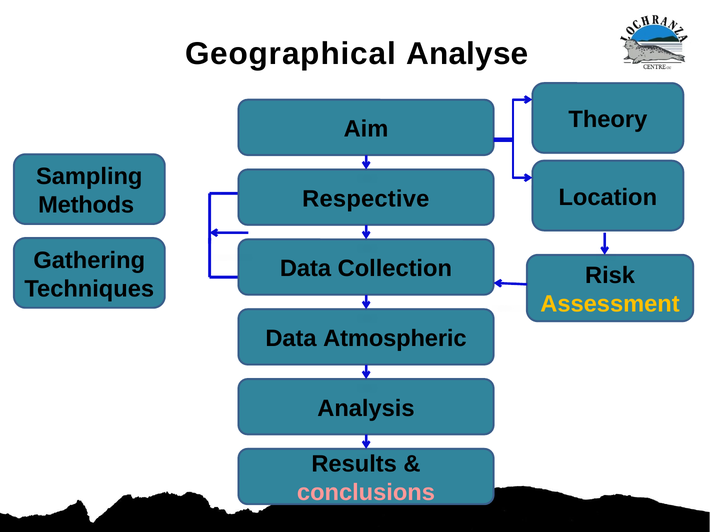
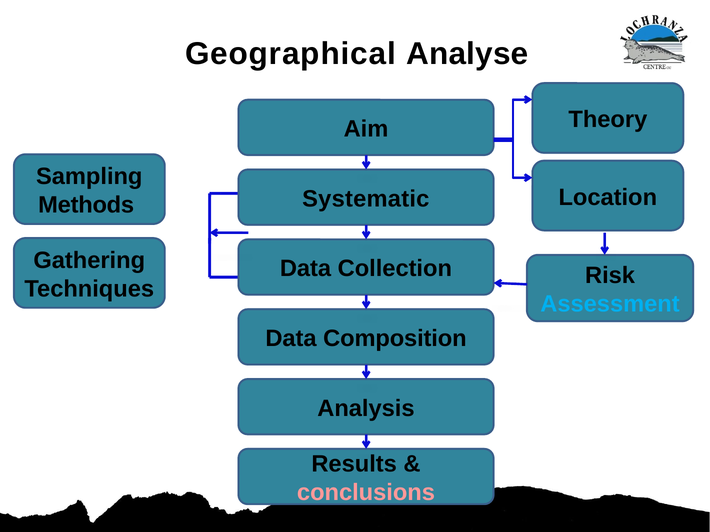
Respective: Respective -> Systematic
Assessment colour: yellow -> light blue
Atmospheric: Atmospheric -> Composition
